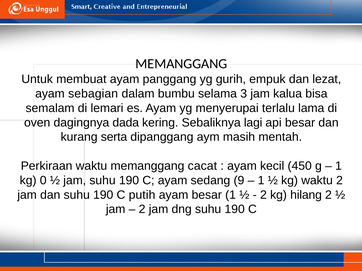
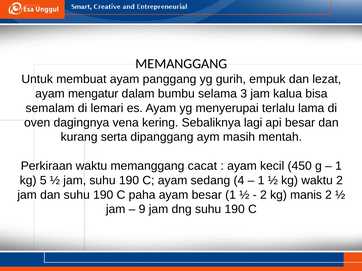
sebagian: sebagian -> mengatur
dada: dada -> vena
0: 0 -> 5
9: 9 -> 4
putih: putih -> paha
hilang: hilang -> manis
2 at (142, 210): 2 -> 9
